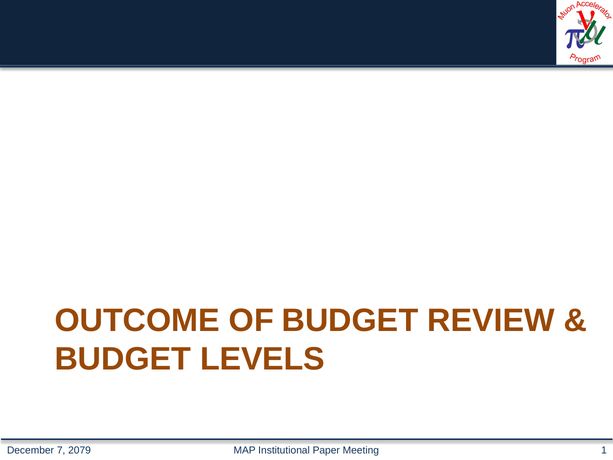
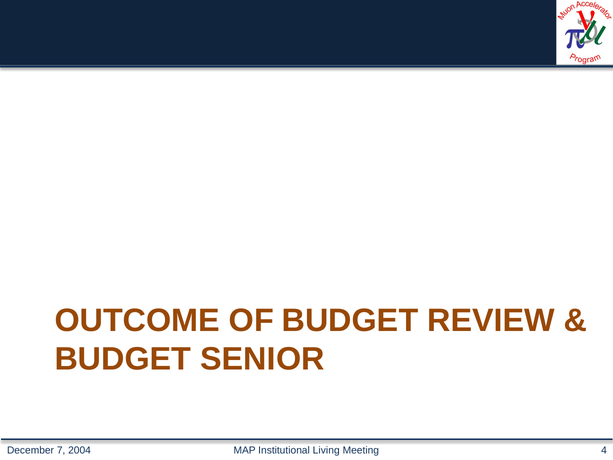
LEVELS: LEVELS -> SENIOR
2079: 2079 -> 2004
Paper: Paper -> Living
1: 1 -> 4
